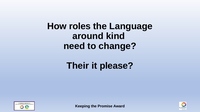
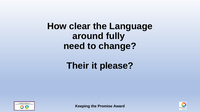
roles: roles -> clear
kind: kind -> fully
